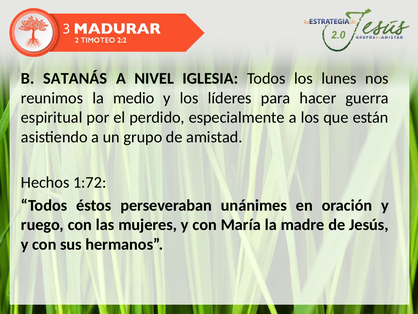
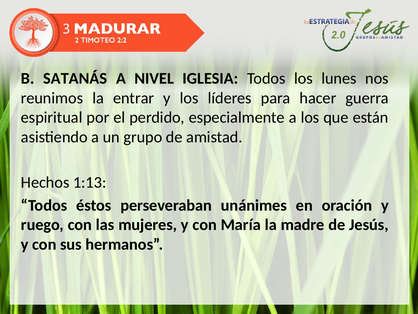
medio: medio -> entrar
1:72: 1:72 -> 1:13
